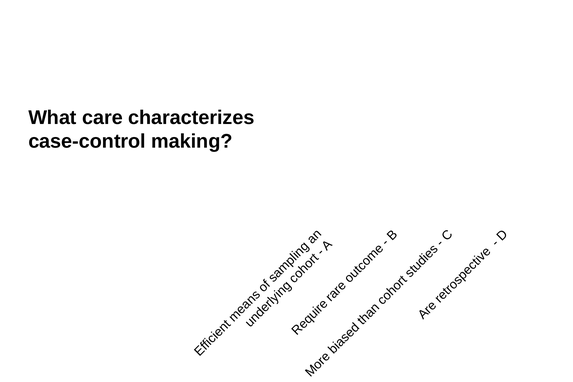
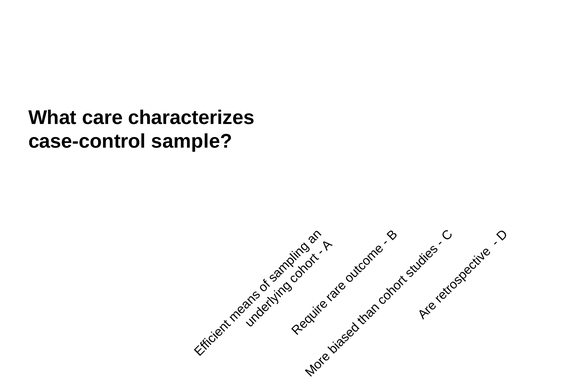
making: making -> sample
